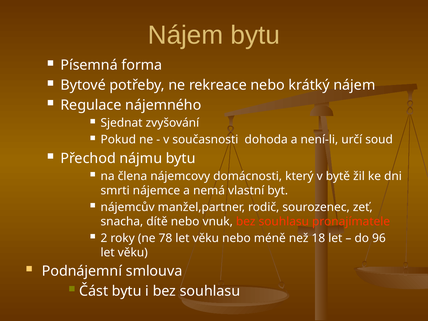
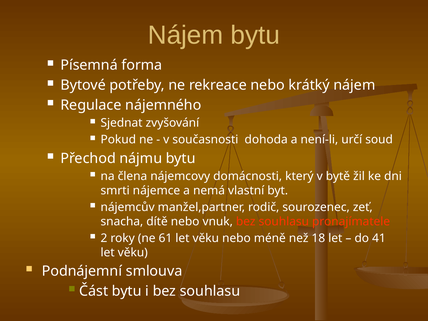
78: 78 -> 61
96: 96 -> 41
